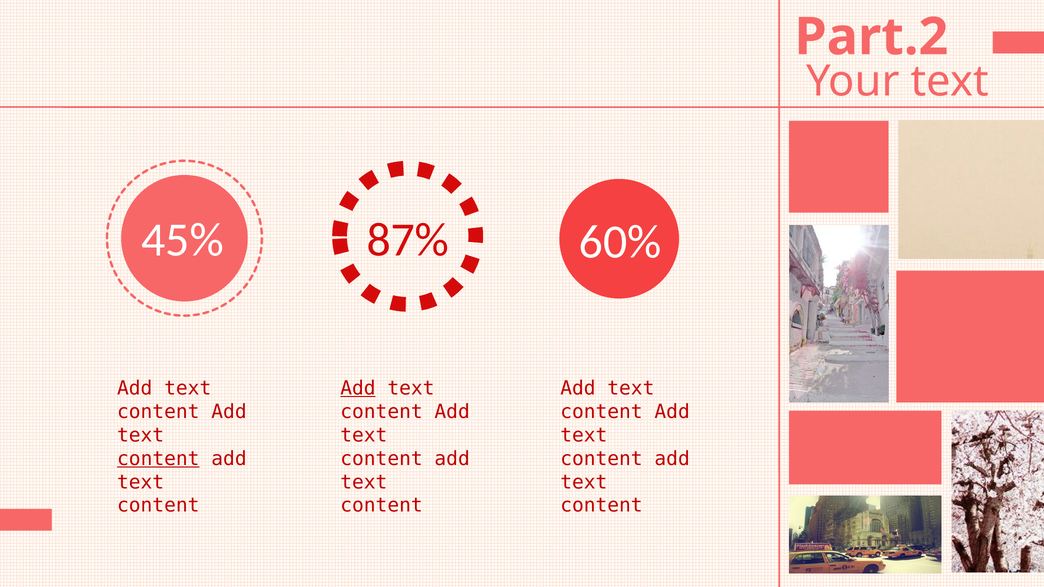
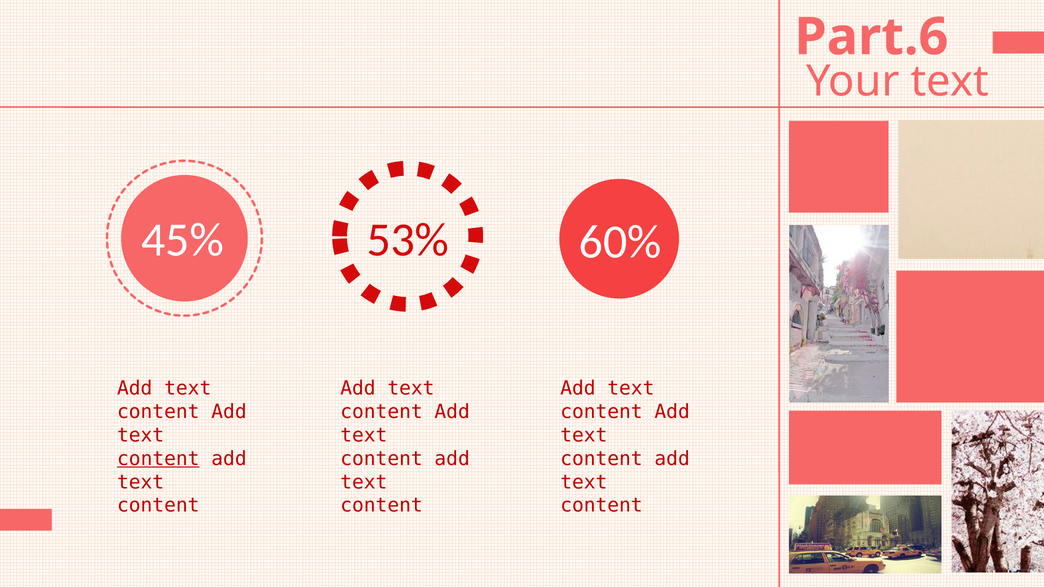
Part.2: Part.2 -> Part.6
87%: 87% -> 53%
Add at (358, 388) underline: present -> none
